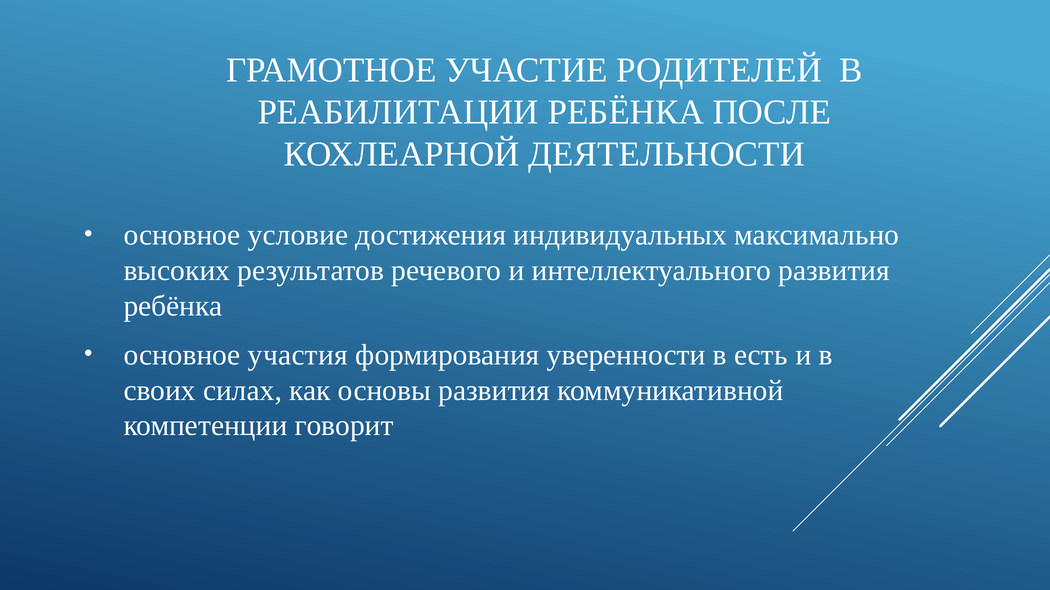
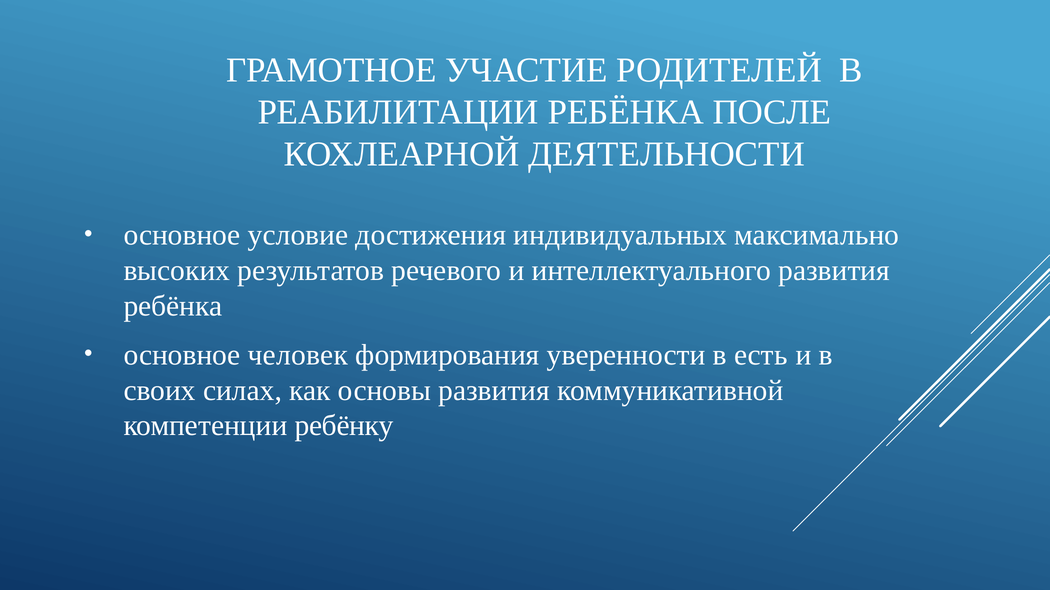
участия: участия -> человек
говорит: говорит -> ребёнку
